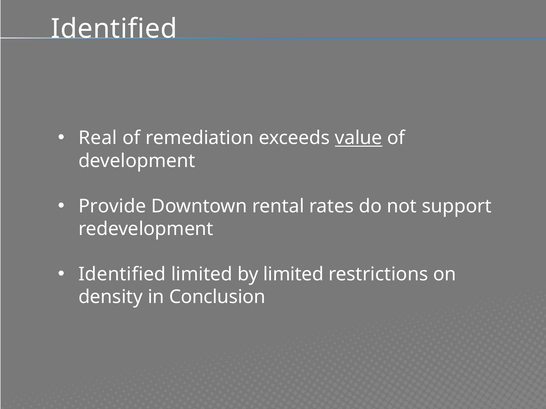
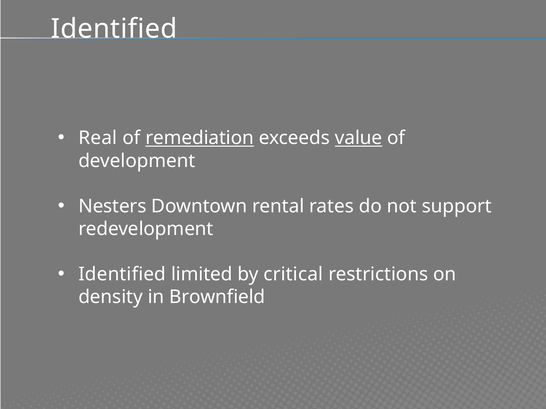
remediation underline: none -> present
Provide: Provide -> Nesters
by limited: limited -> critical
Conclusion: Conclusion -> Brownfield
